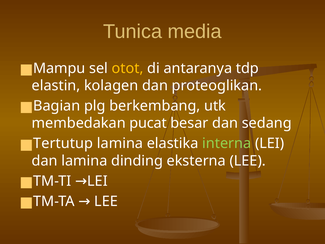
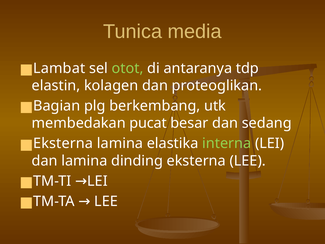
Mampu: Mampu -> Lambat
otot colour: yellow -> light green
Tertutup at (63, 143): Tertutup -> Eksterna
